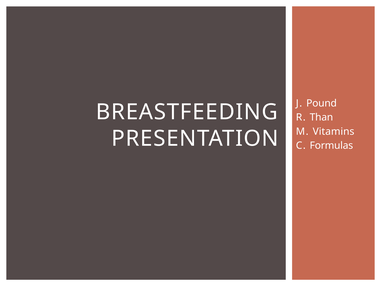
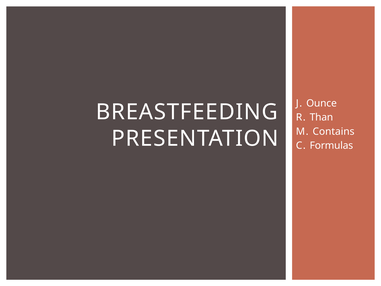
Pound: Pound -> Ounce
Vitamins: Vitamins -> Contains
